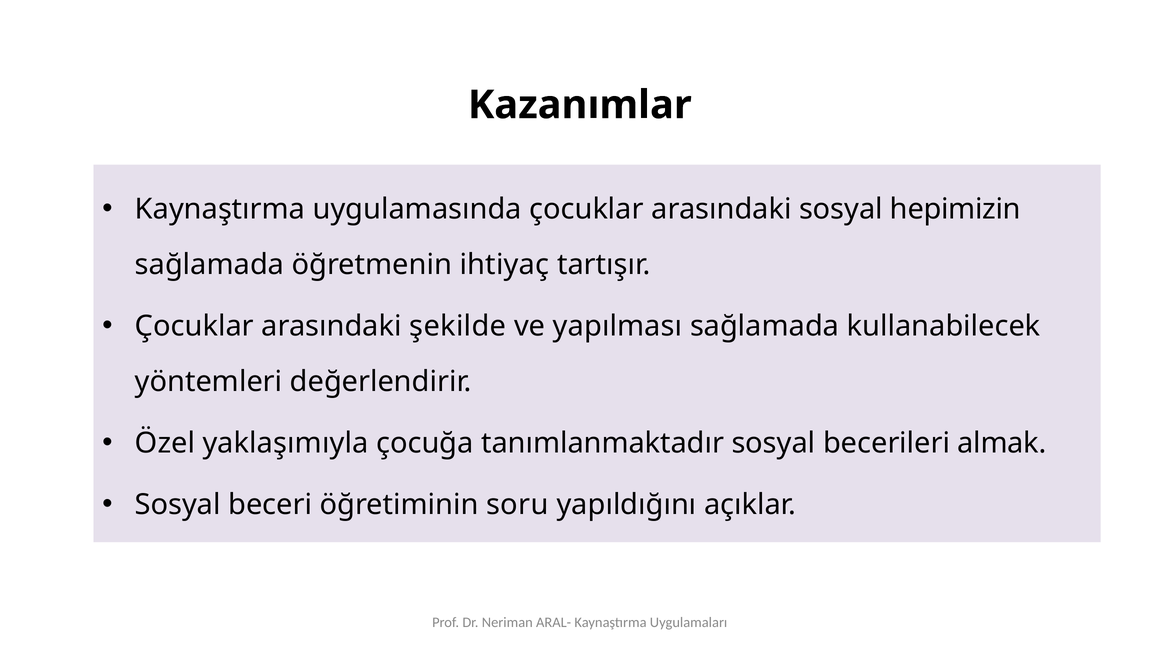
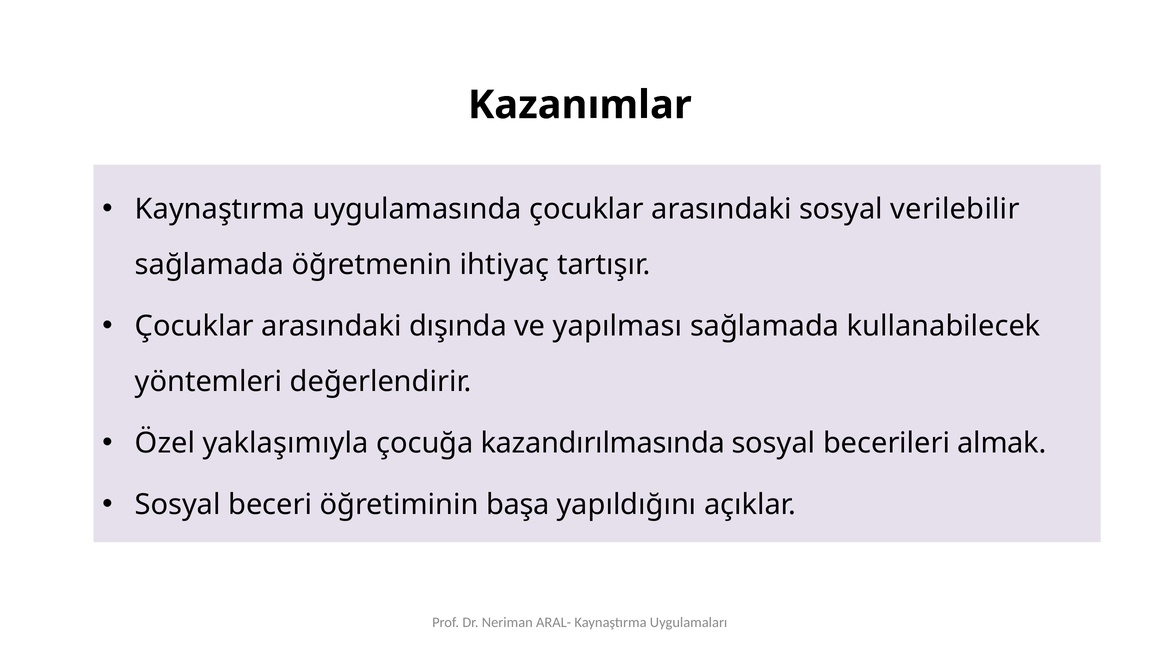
hepimizin: hepimizin -> verilebilir
şekilde: şekilde -> dışında
tanımlanmaktadır: tanımlanmaktadır -> kazandırılmasında
soru: soru -> başa
